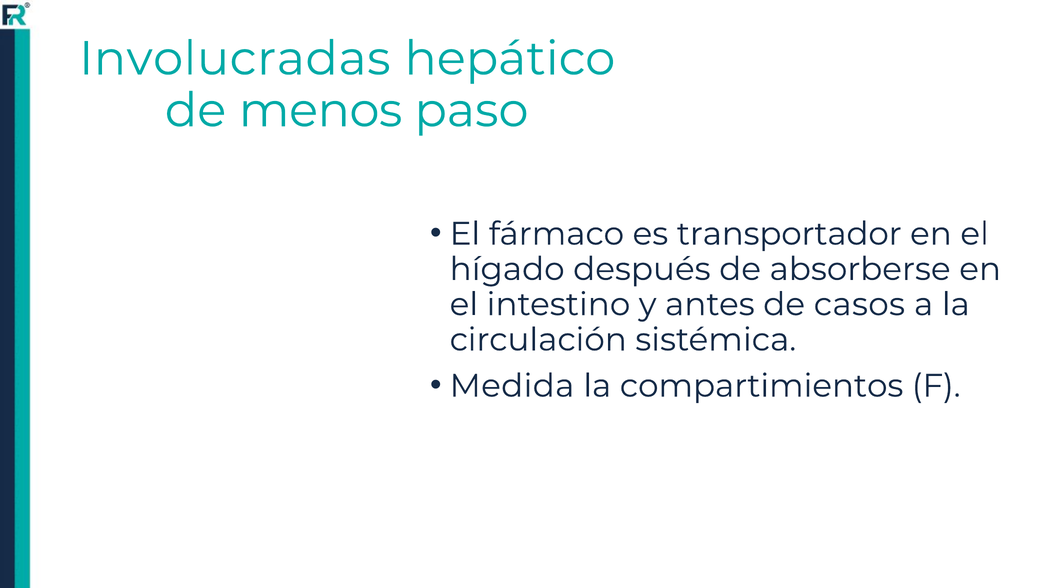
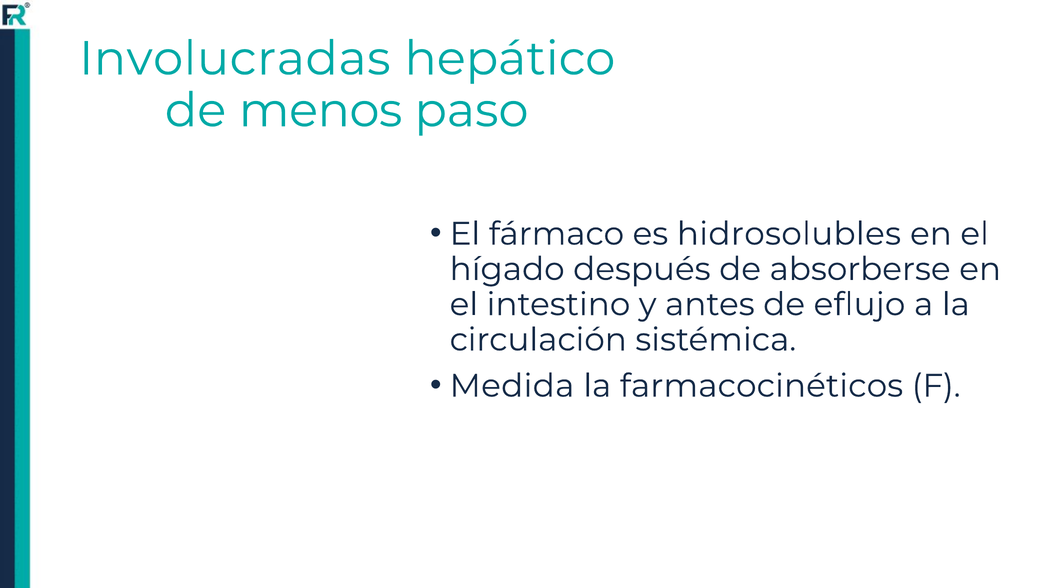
transportador: transportador -> hidrosolubles
casos: casos -> eflujo
compartimientos: compartimientos -> farmacocinéticos
